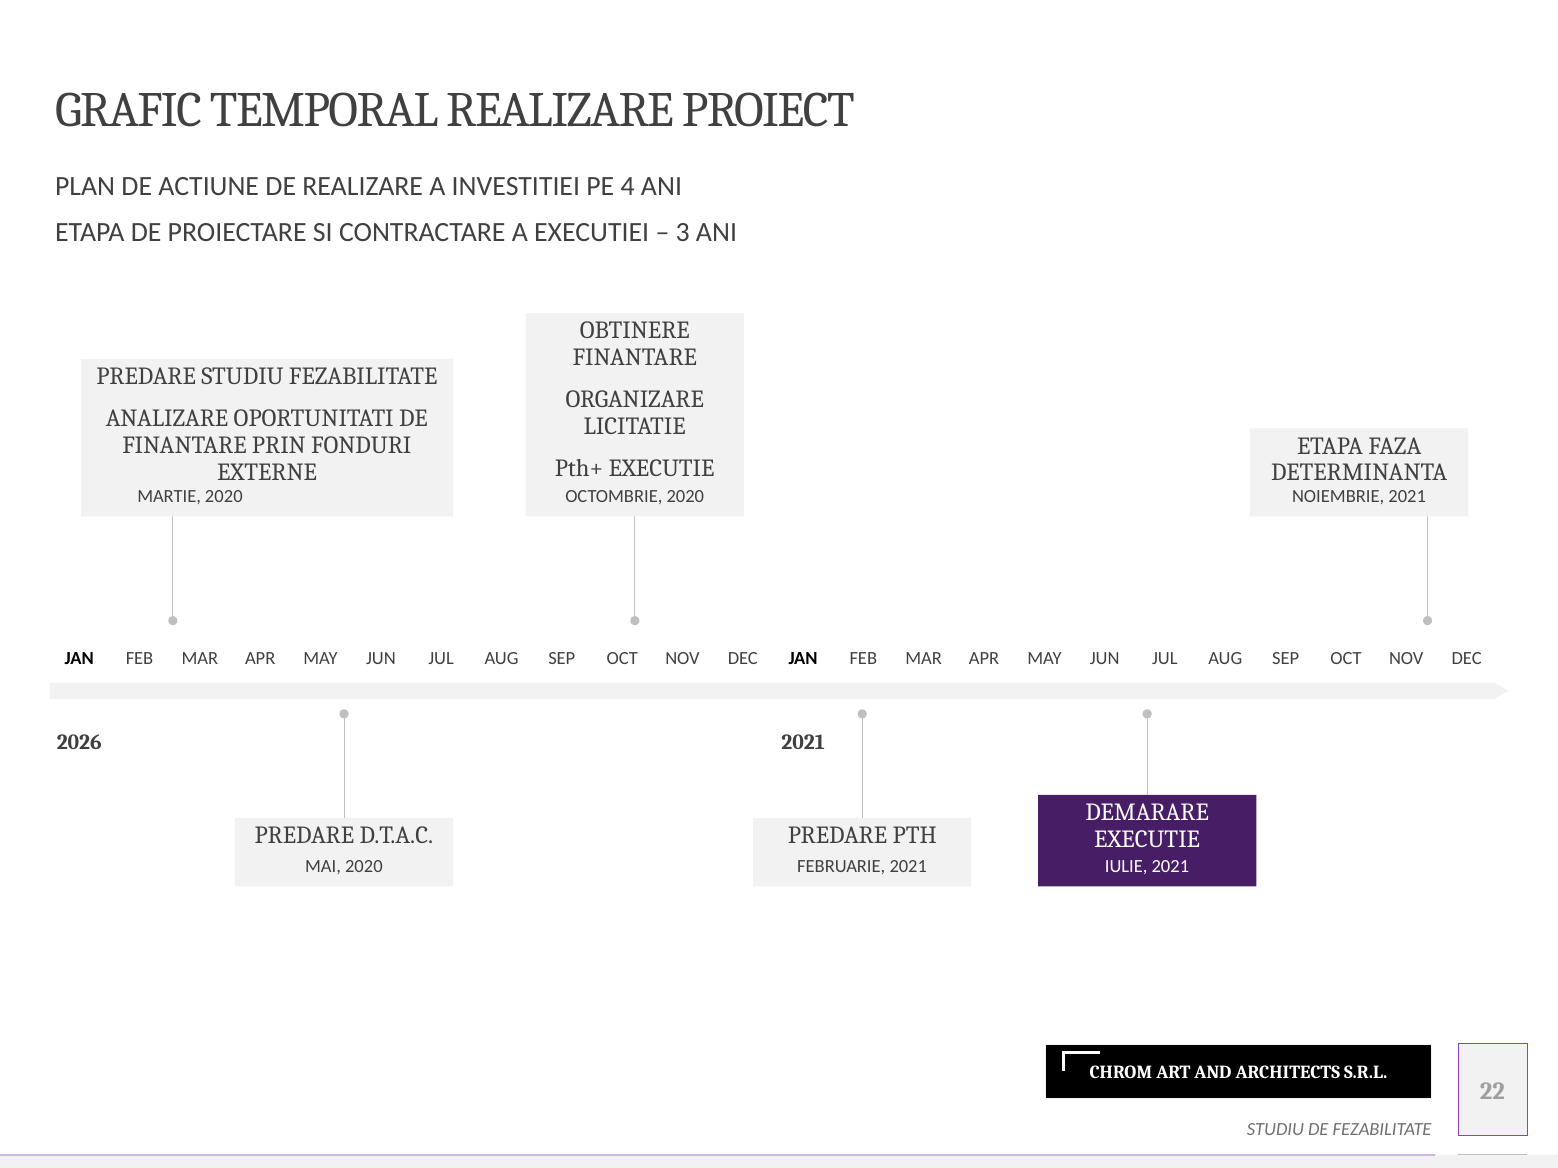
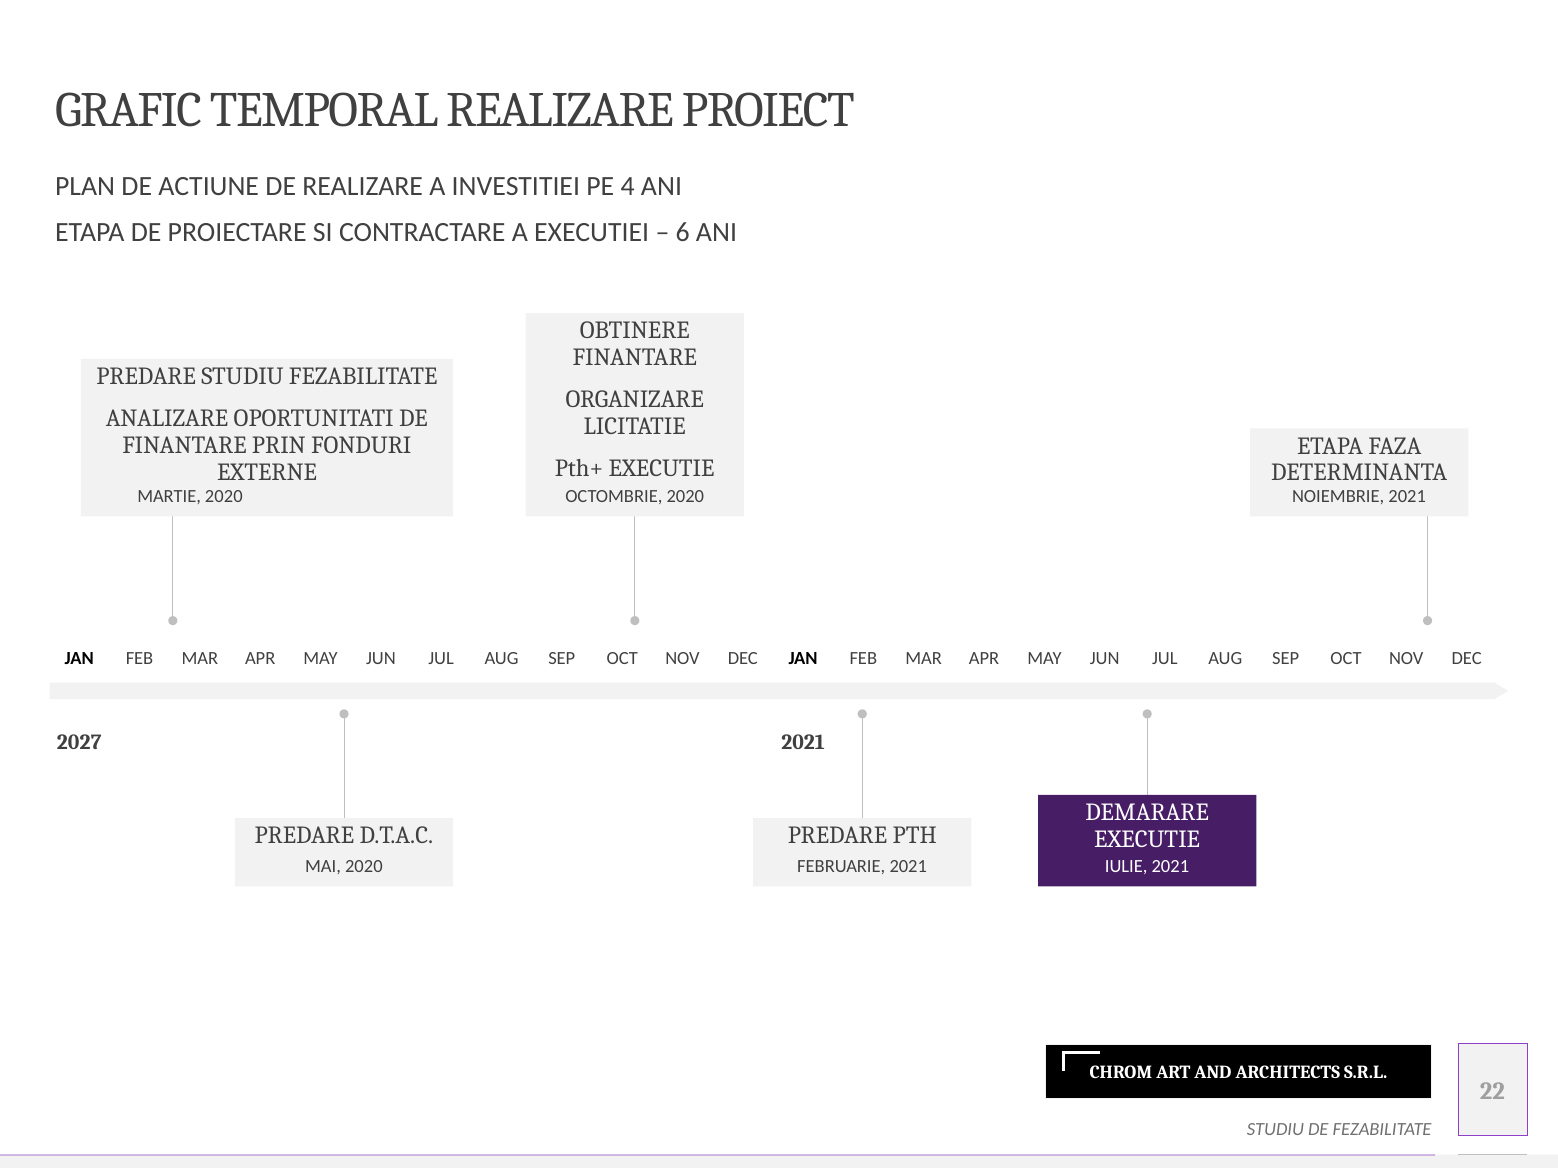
3: 3 -> 6
2026: 2026 -> 2027
